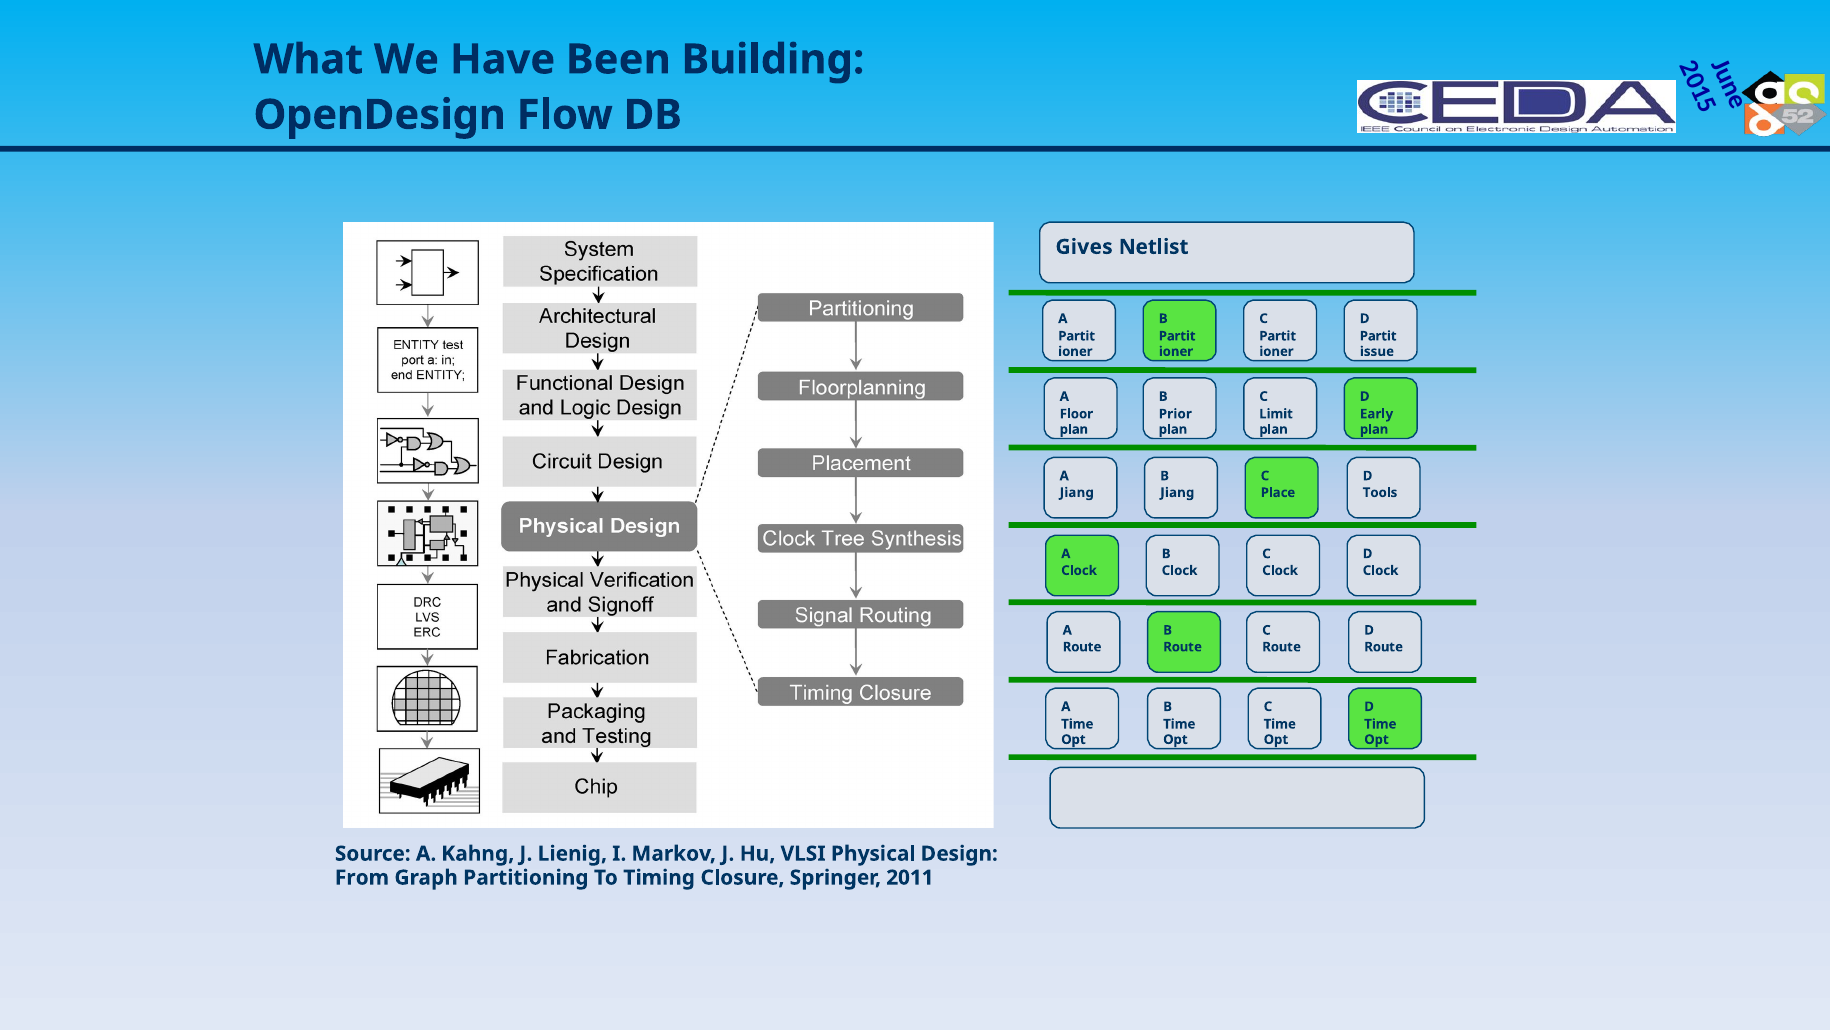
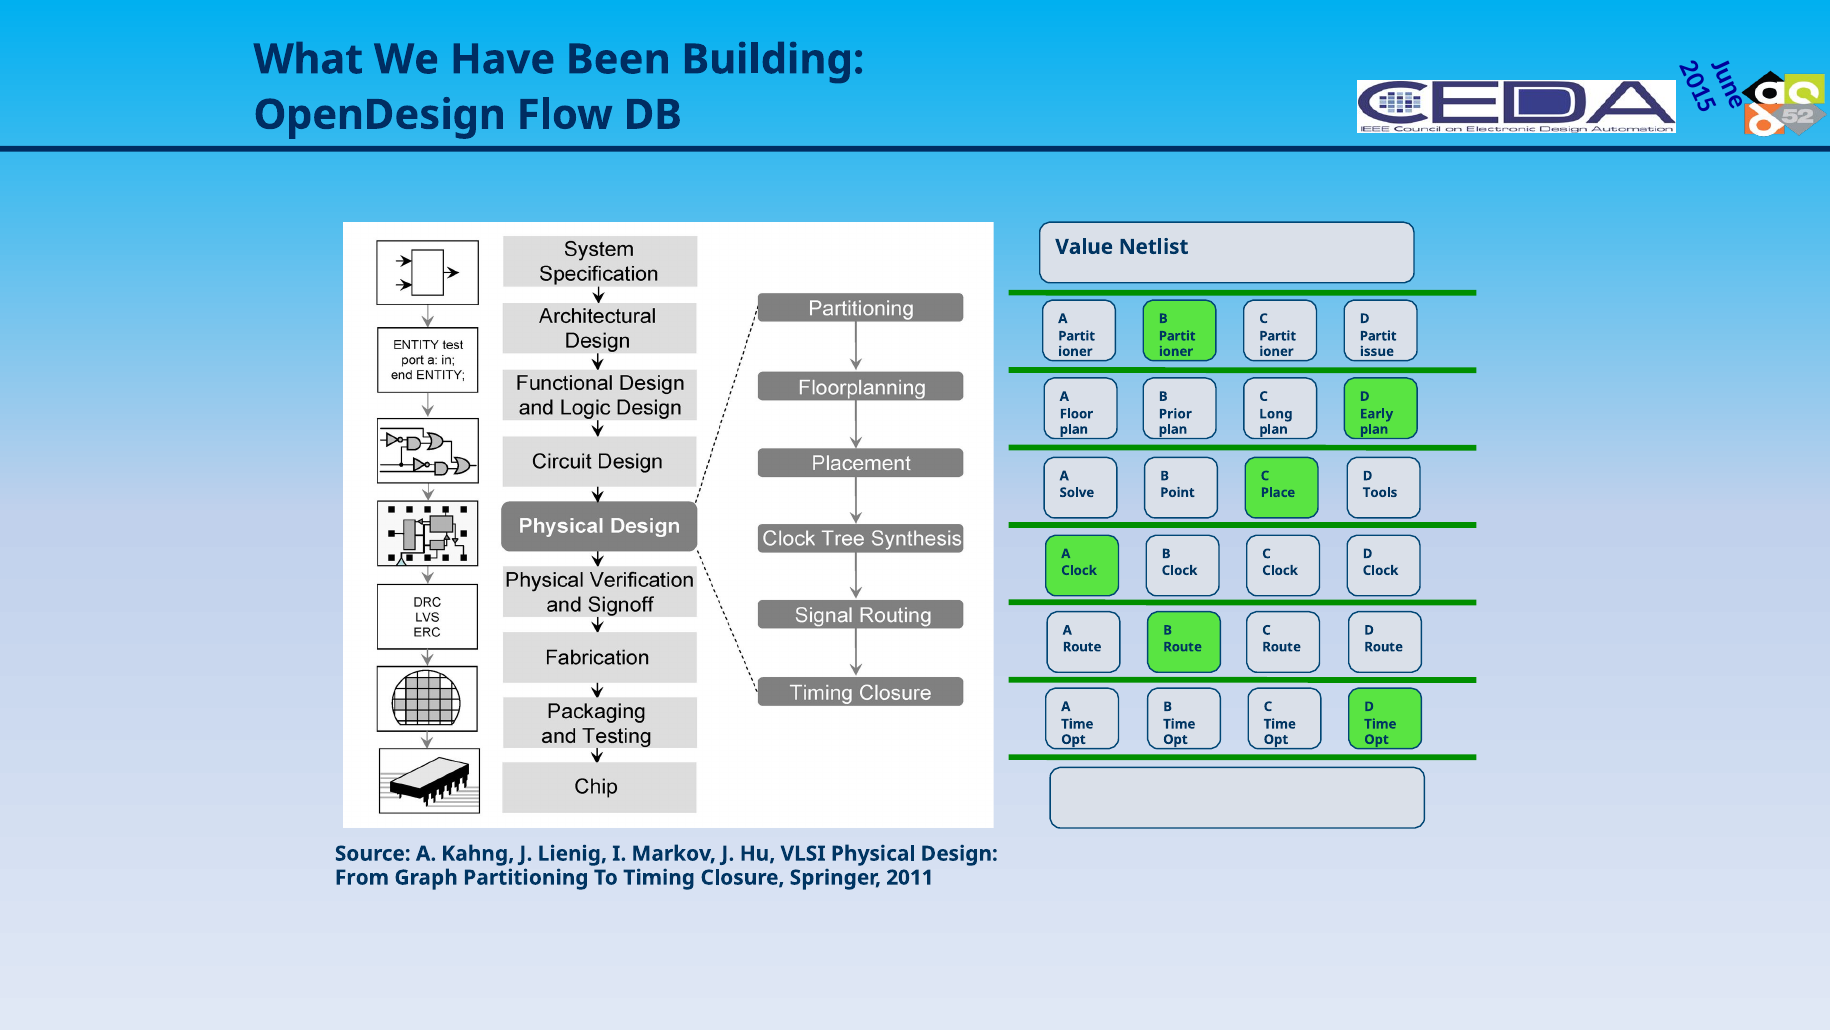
Gives: Gives -> Value
Limit: Limit -> Long
Jiang at (1077, 492): Jiang -> Solve
Jiang at (1177, 492): Jiang -> Point
